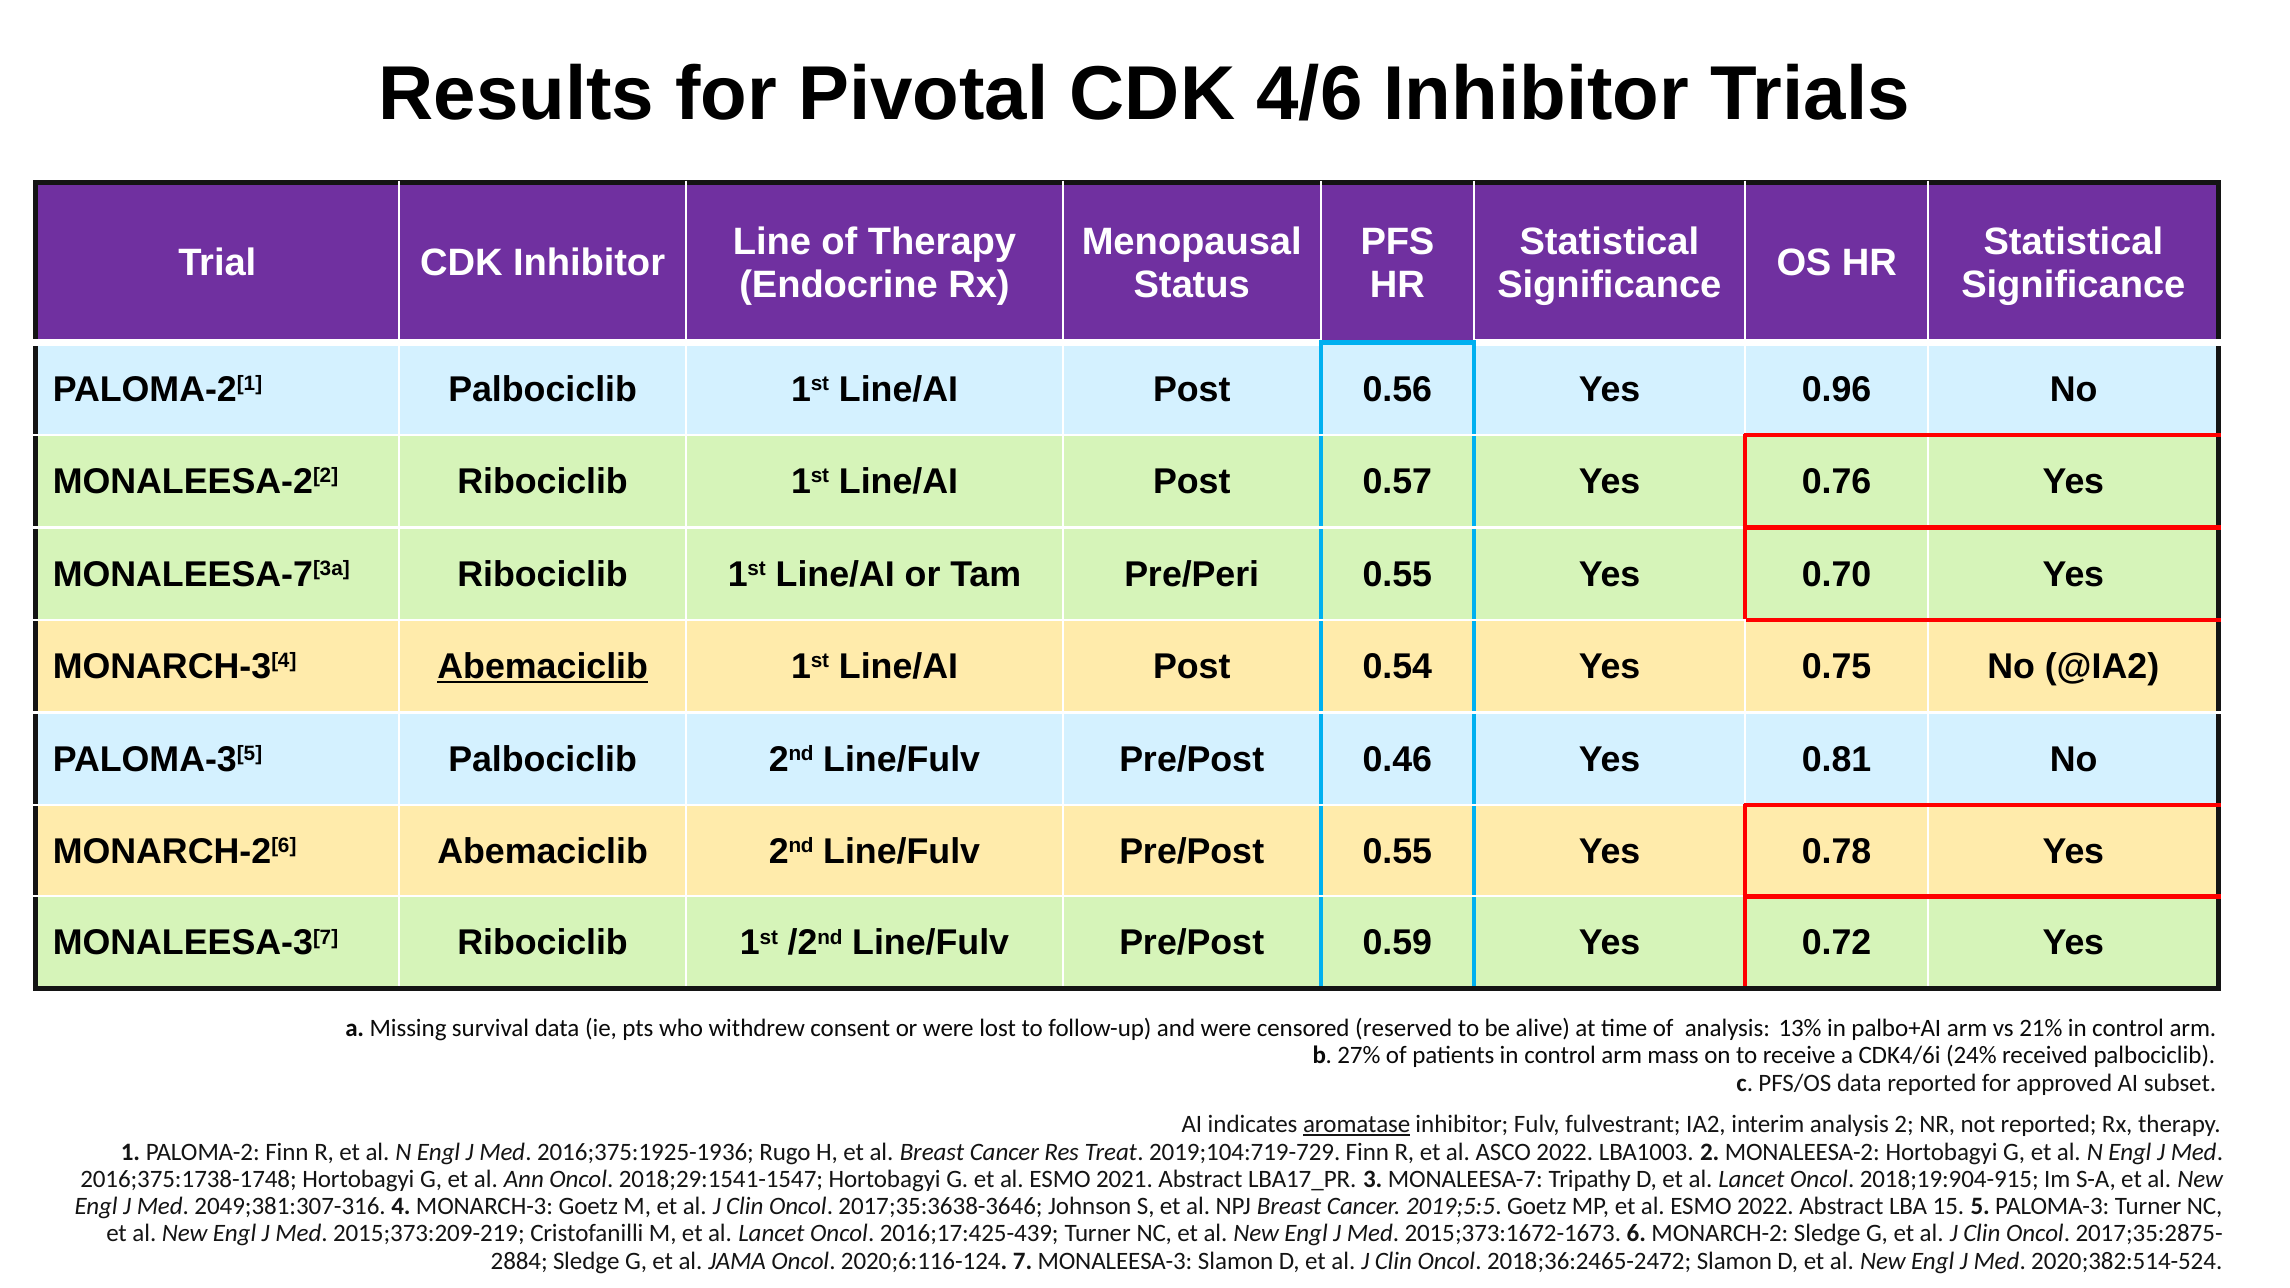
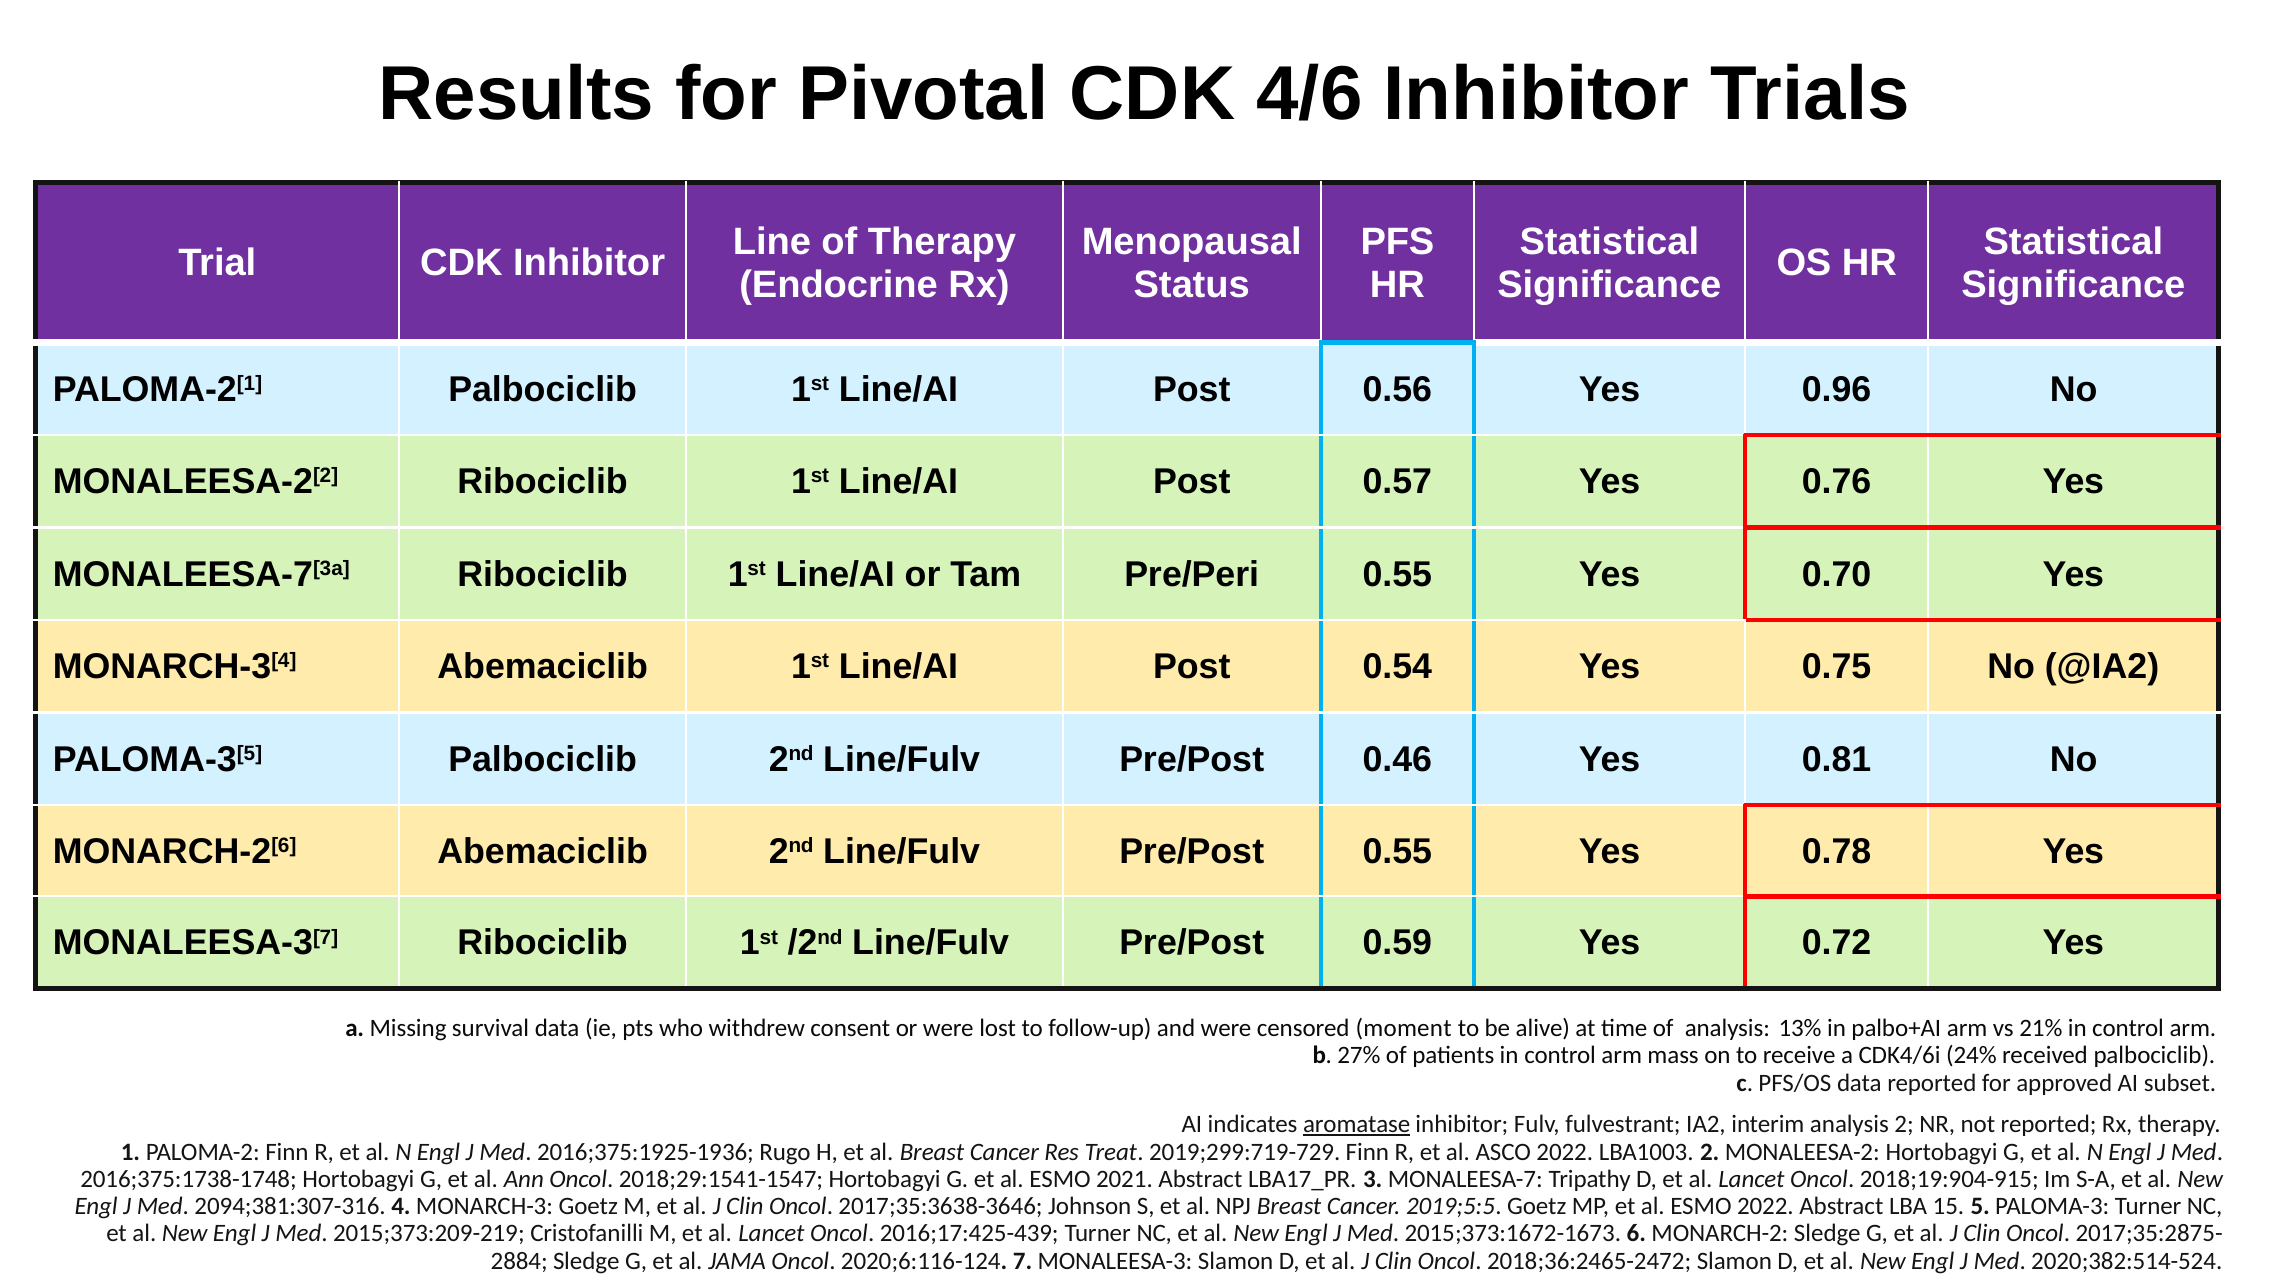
Abemaciclib at (543, 667) underline: present -> none
reserved: reserved -> moment
2019;104:719-729: 2019;104:719-729 -> 2019;299:719-729
2049;381:307-316: 2049;381:307-316 -> 2094;381:307-316
